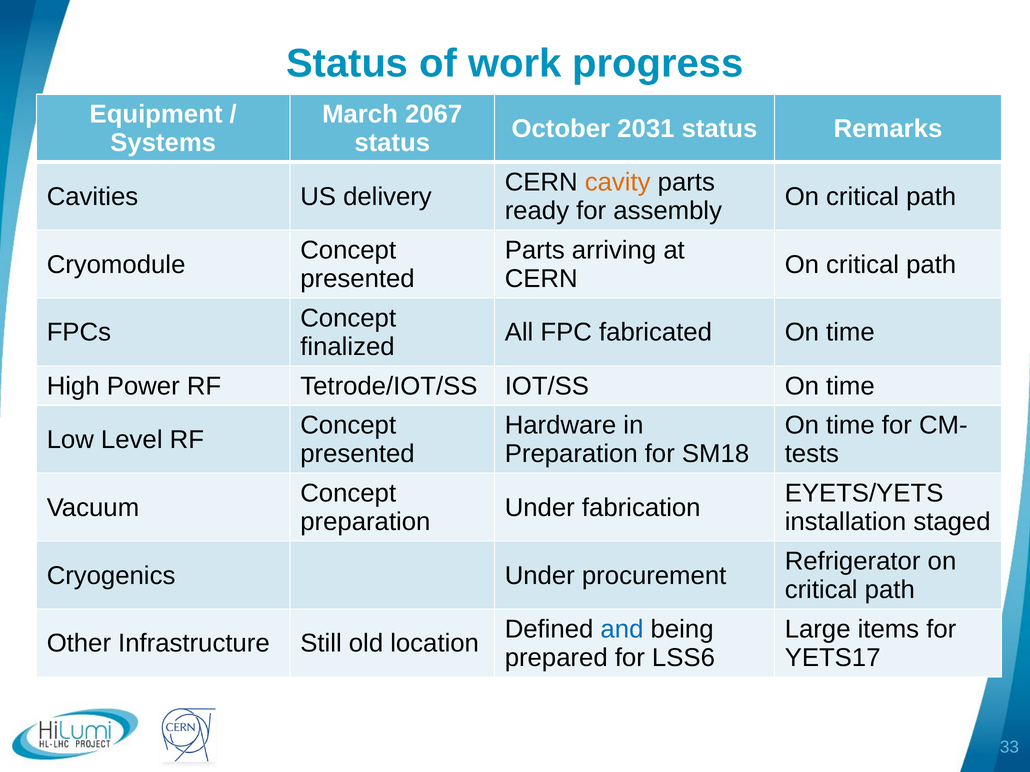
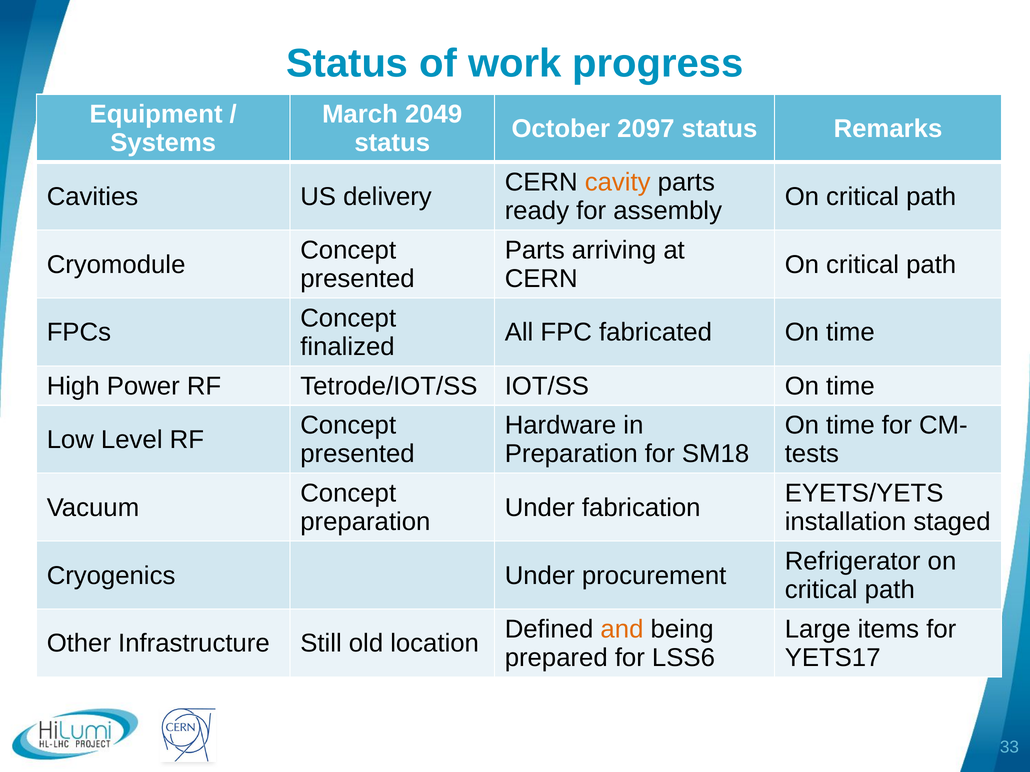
2067: 2067 -> 2049
2031: 2031 -> 2097
and colour: blue -> orange
